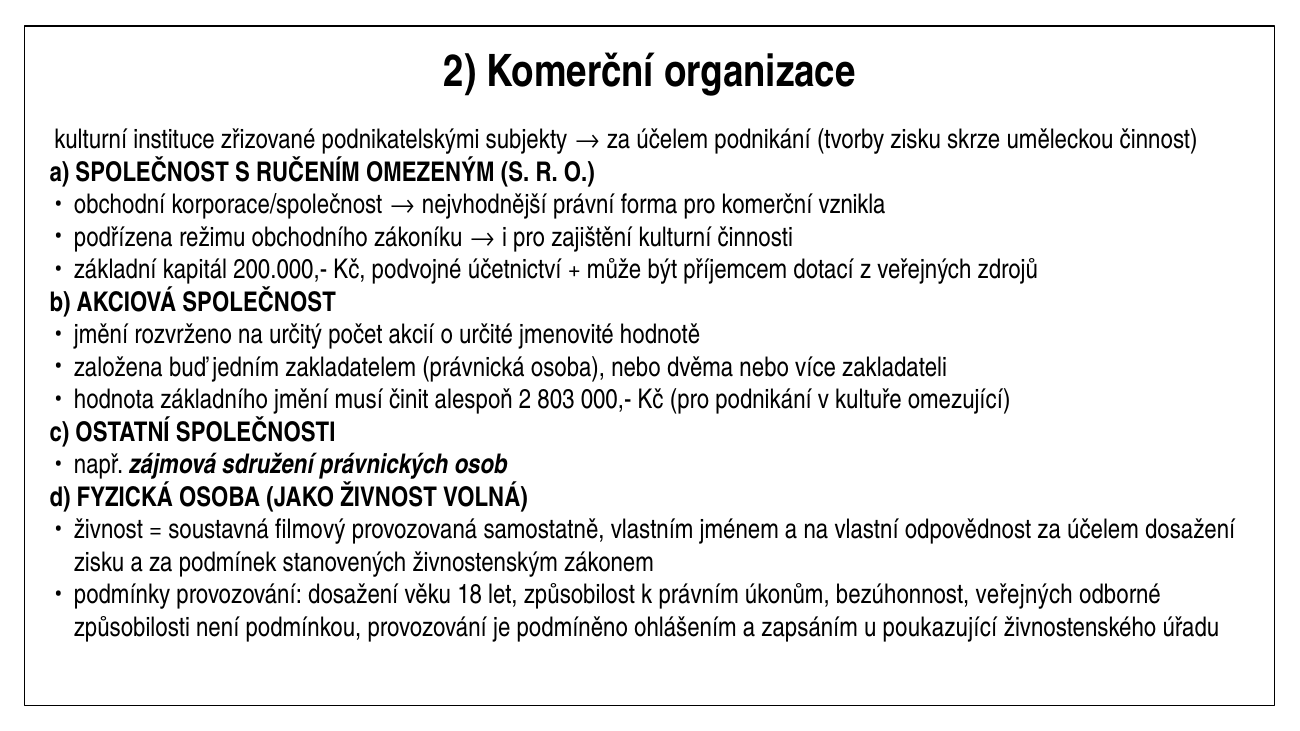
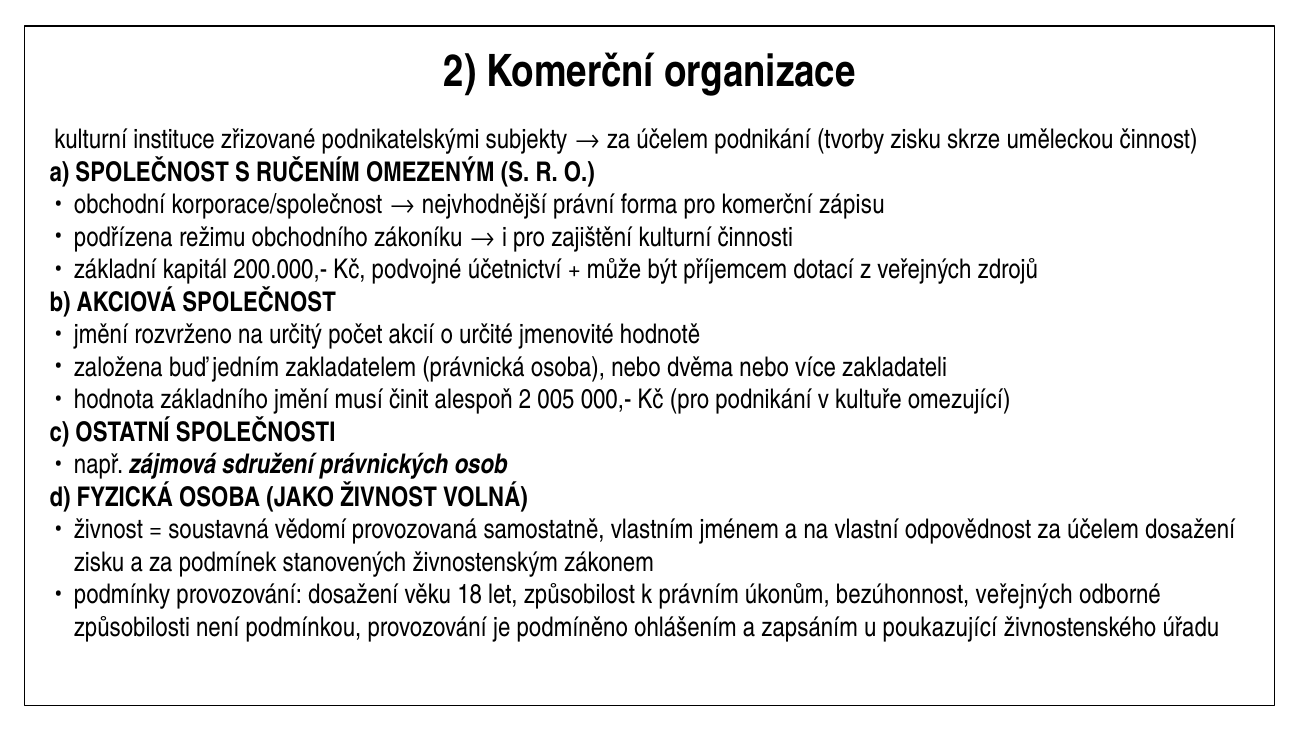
vznikla: vznikla -> zápisu
803: 803 -> 005
filmový: filmový -> vědomí
